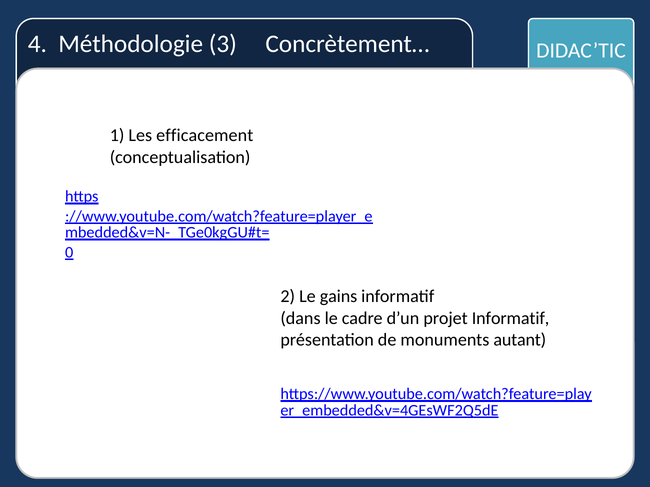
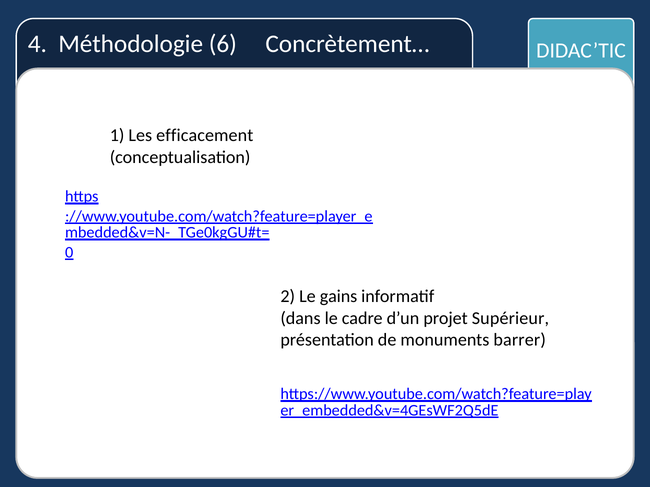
3: 3 -> 6
projet Informatif: Informatif -> Supérieur
autant: autant -> barrer
